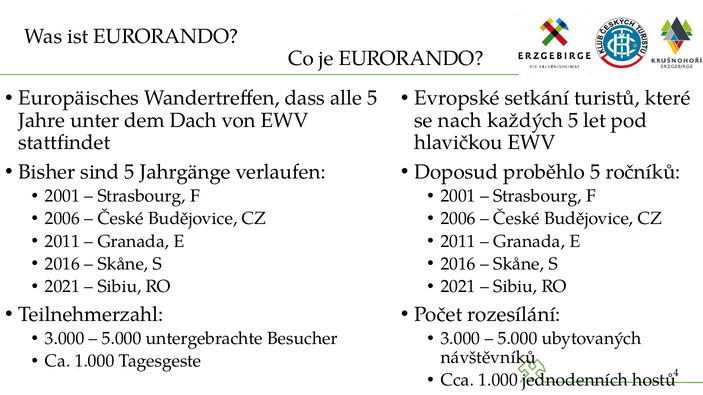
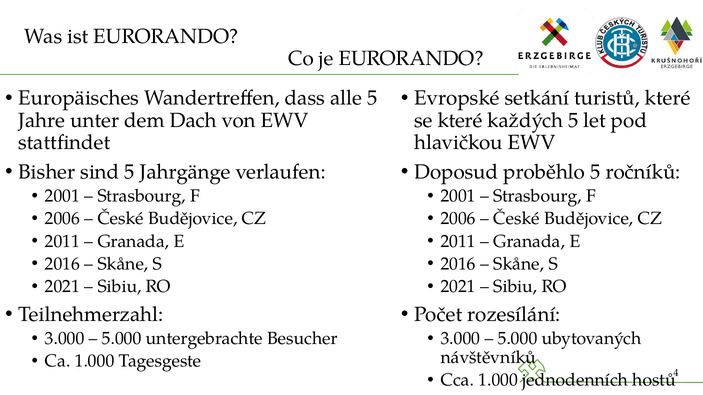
se nach: nach -> které
